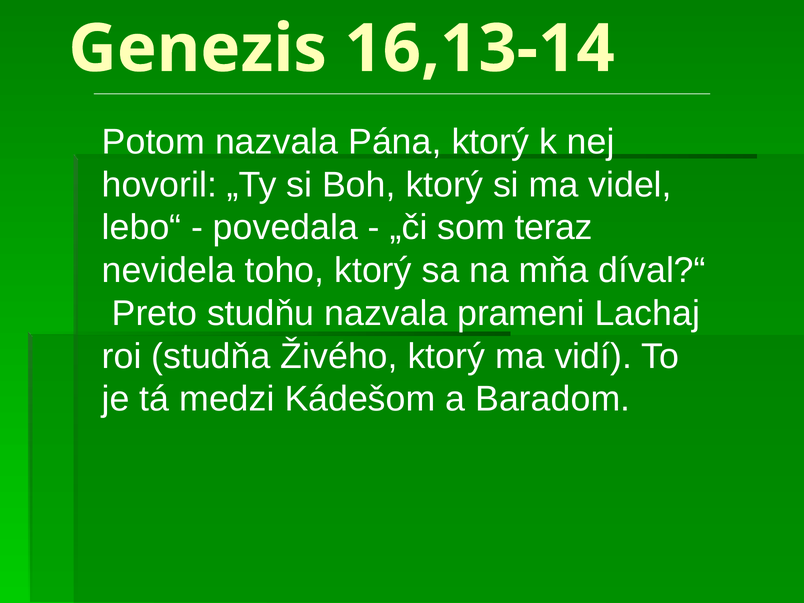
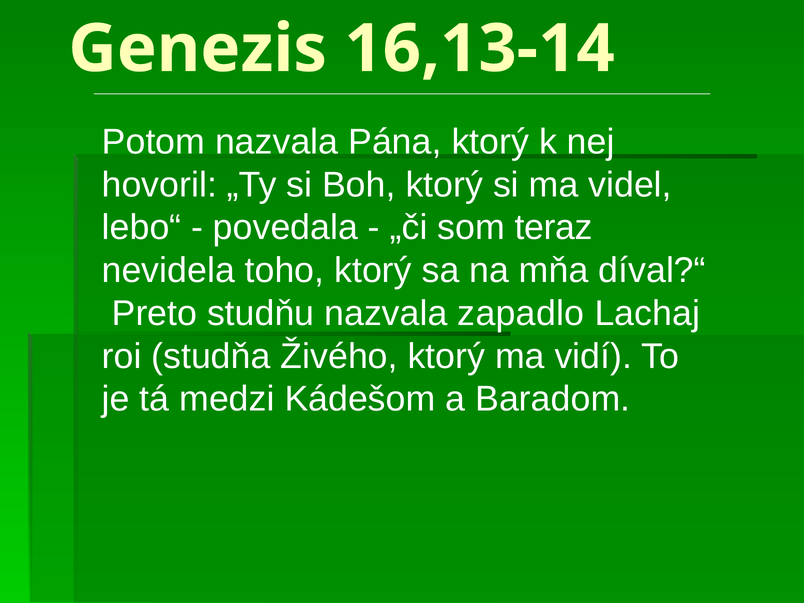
prameni: prameni -> zapadlo
